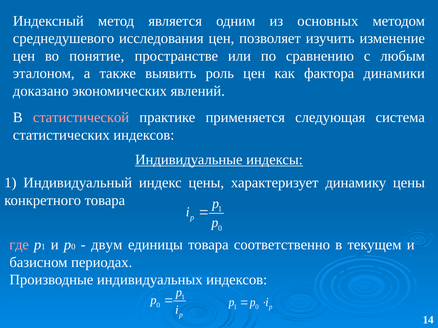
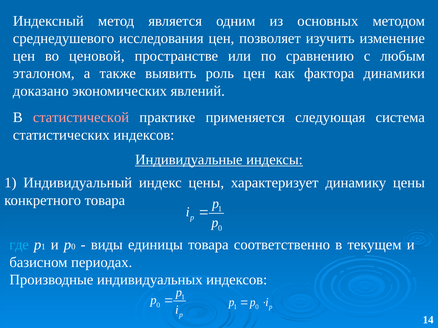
понятие: понятие -> ценовой
где colour: pink -> light blue
двум: двум -> виды
